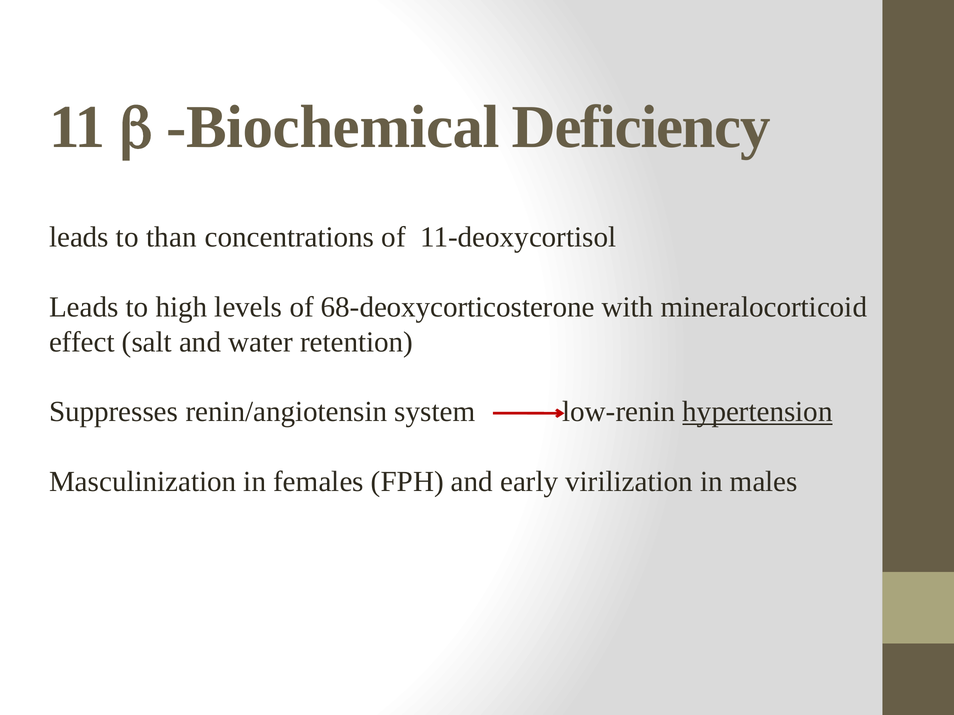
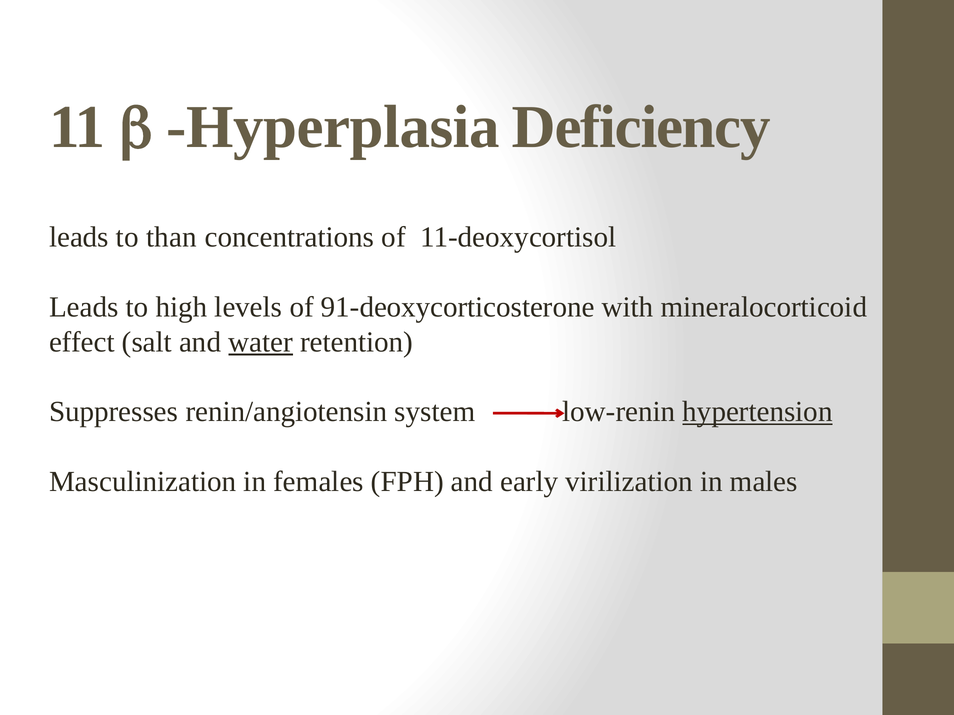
Biochemical: Biochemical -> Hyperplasia
68-deoxycorticosterone: 68-deoxycorticosterone -> 91-deoxycorticosterone
water underline: none -> present
